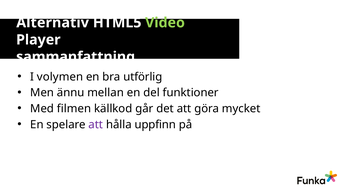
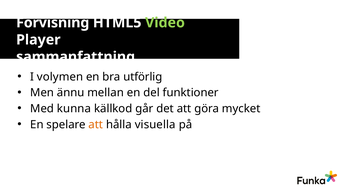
Alternativ: Alternativ -> Förvisning
filmen: filmen -> kunna
att at (96, 124) colour: purple -> orange
uppfinn: uppfinn -> visuella
